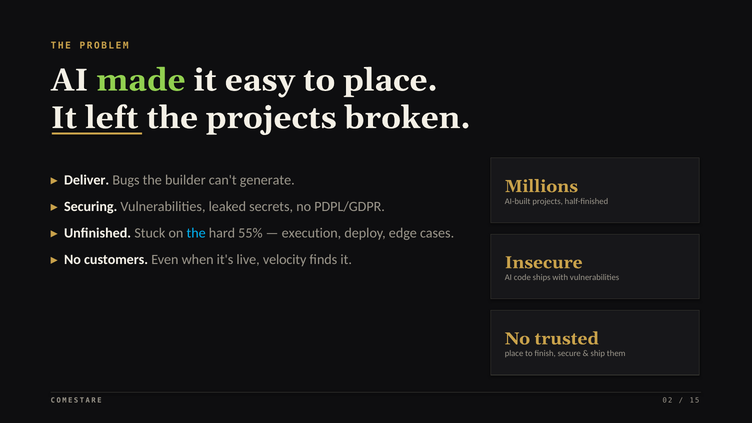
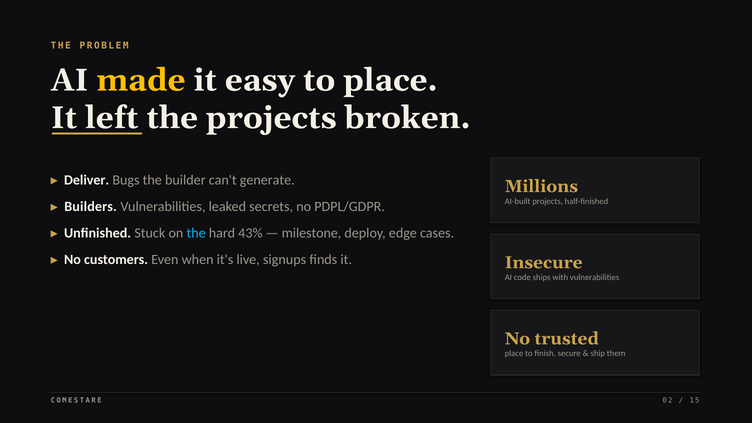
made colour: light green -> yellow
Securing: Securing -> Builders
55%: 55% -> 43%
execution: execution -> milestone
velocity: velocity -> signups
